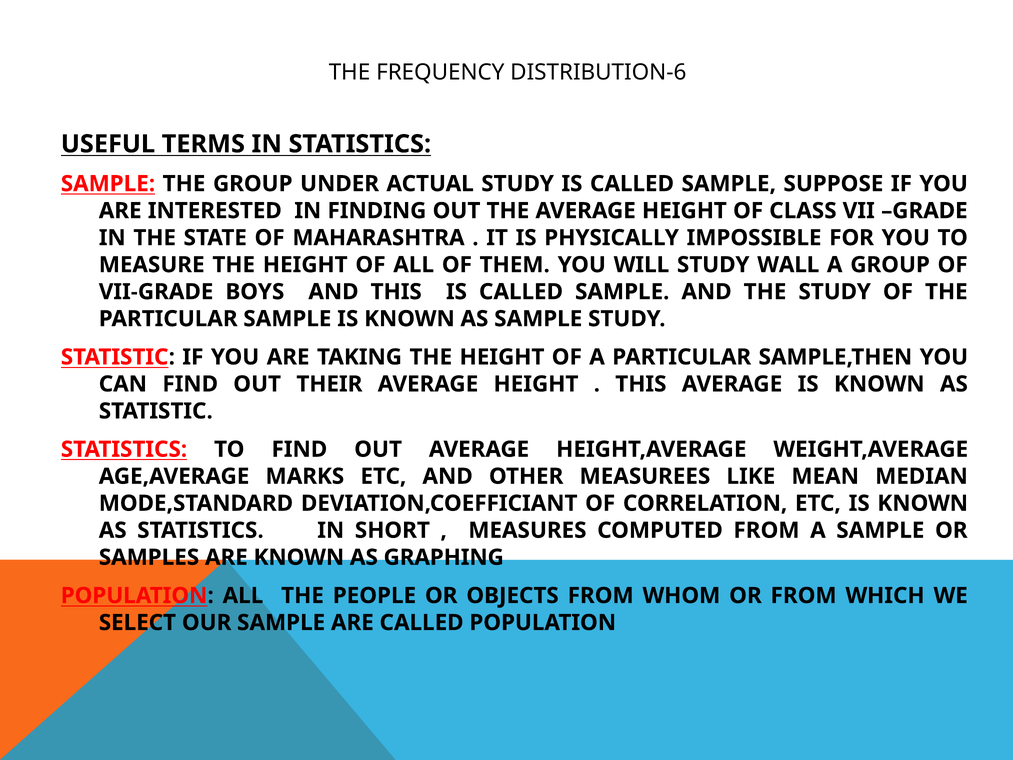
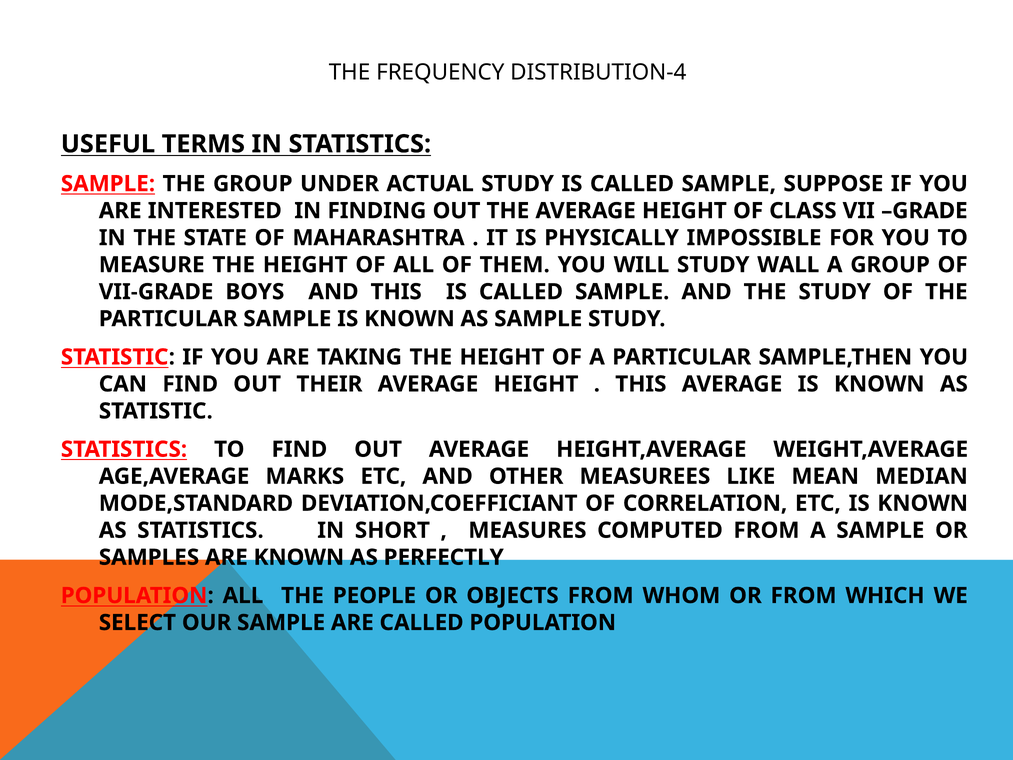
DISTRIBUTION-6: DISTRIBUTION-6 -> DISTRIBUTION-4
GRAPHING: GRAPHING -> PERFECTLY
